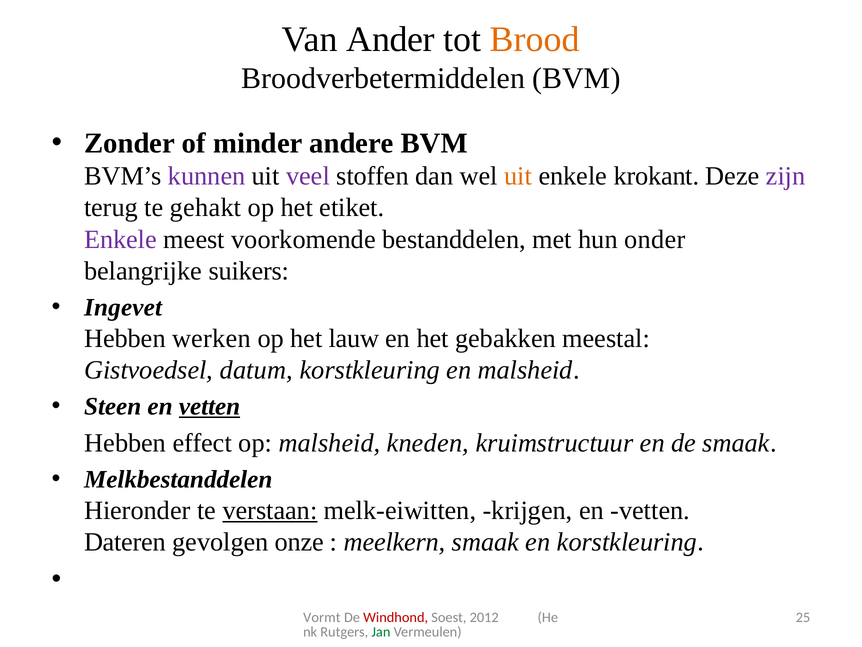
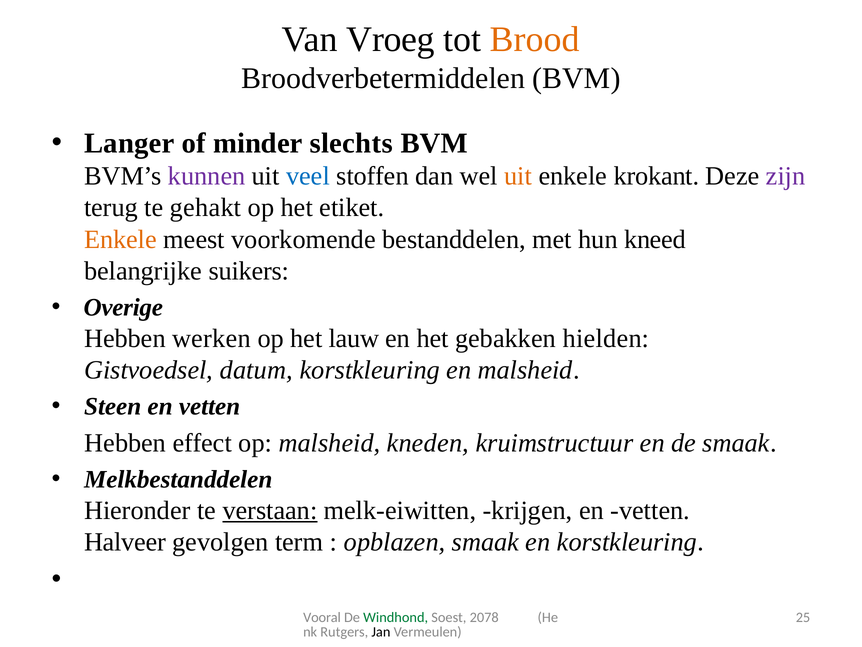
Ander: Ander -> Vroeg
Zonder: Zonder -> Langer
andere: andere -> slechts
veel colour: purple -> blue
Enkele at (120, 239) colour: purple -> orange
onder: onder -> kneed
Ingevet: Ingevet -> Overige
meestal: meestal -> hielden
vetten at (210, 406) underline: present -> none
Dateren: Dateren -> Halveer
onze: onze -> term
meelkern: meelkern -> opblazen
Vormt: Vormt -> Vooral
Windhond colour: red -> green
2012: 2012 -> 2078
Jan colour: green -> black
